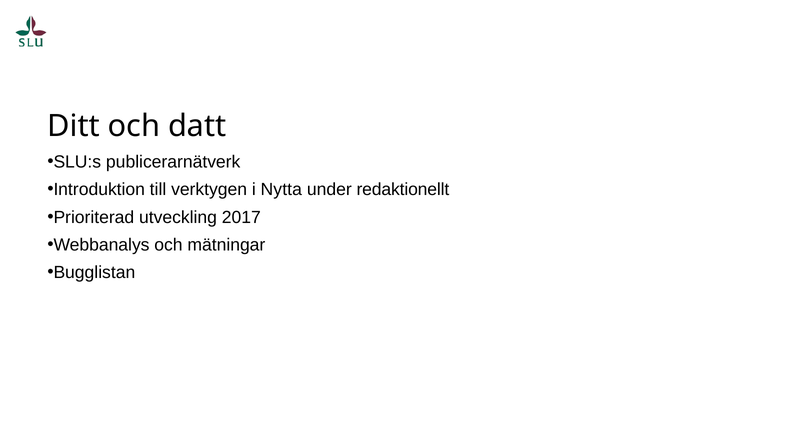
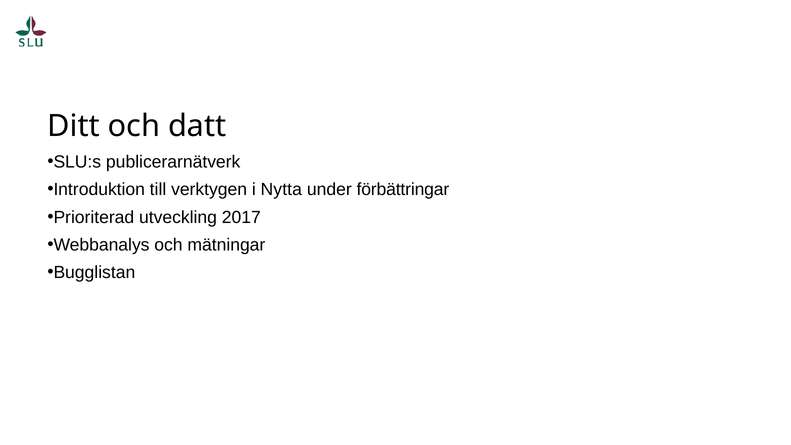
redaktionellt: redaktionellt -> förbättringar
